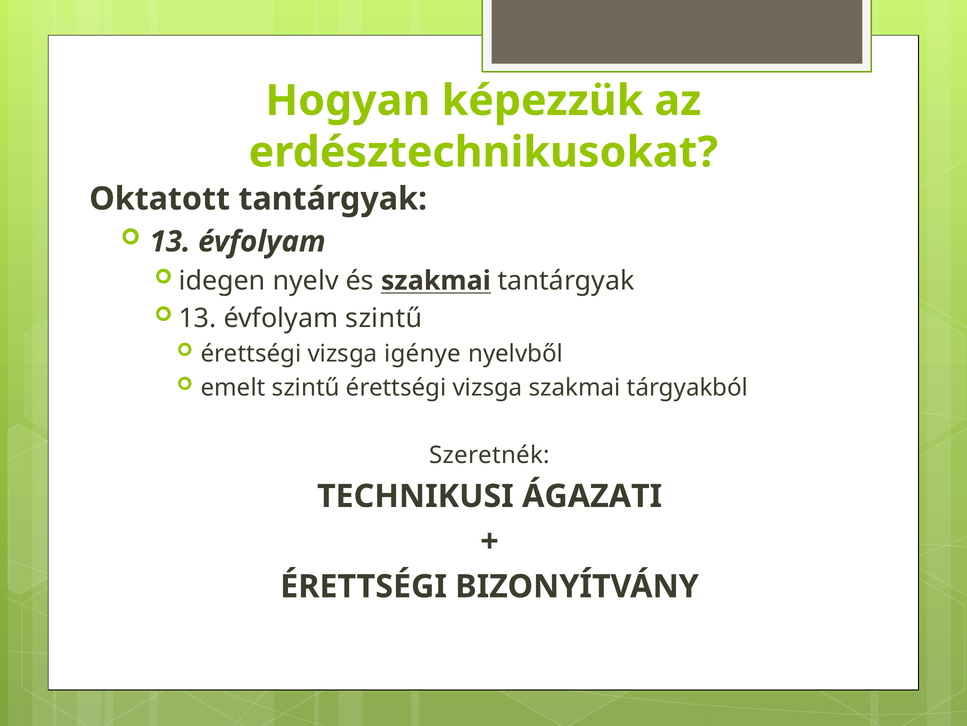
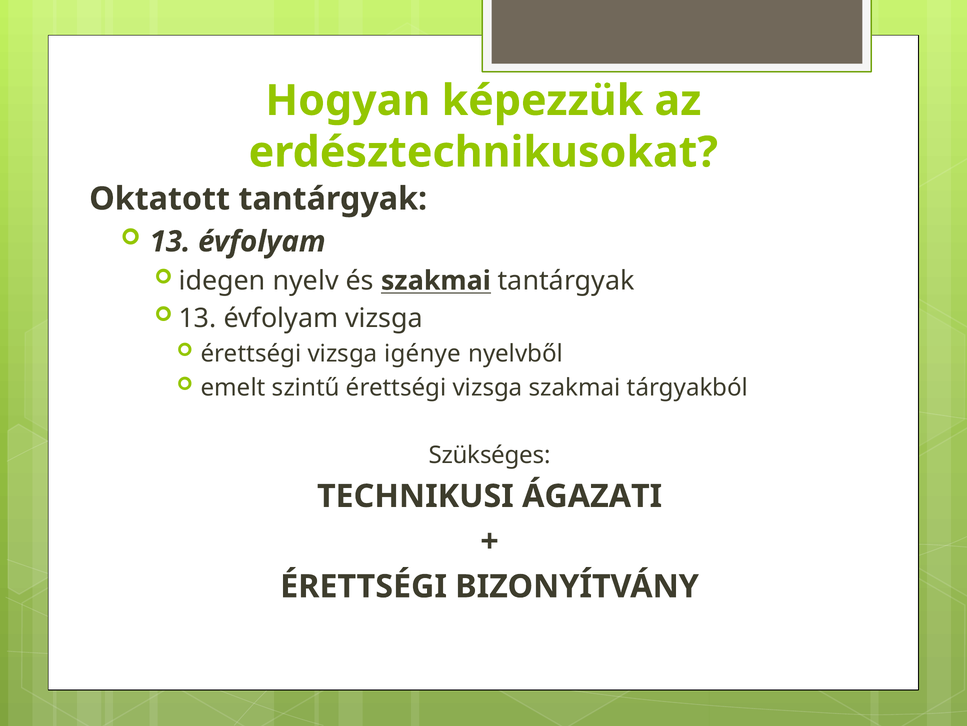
évfolyam szintű: szintű -> vizsga
Szeretnék: Szeretnék -> Szükséges
